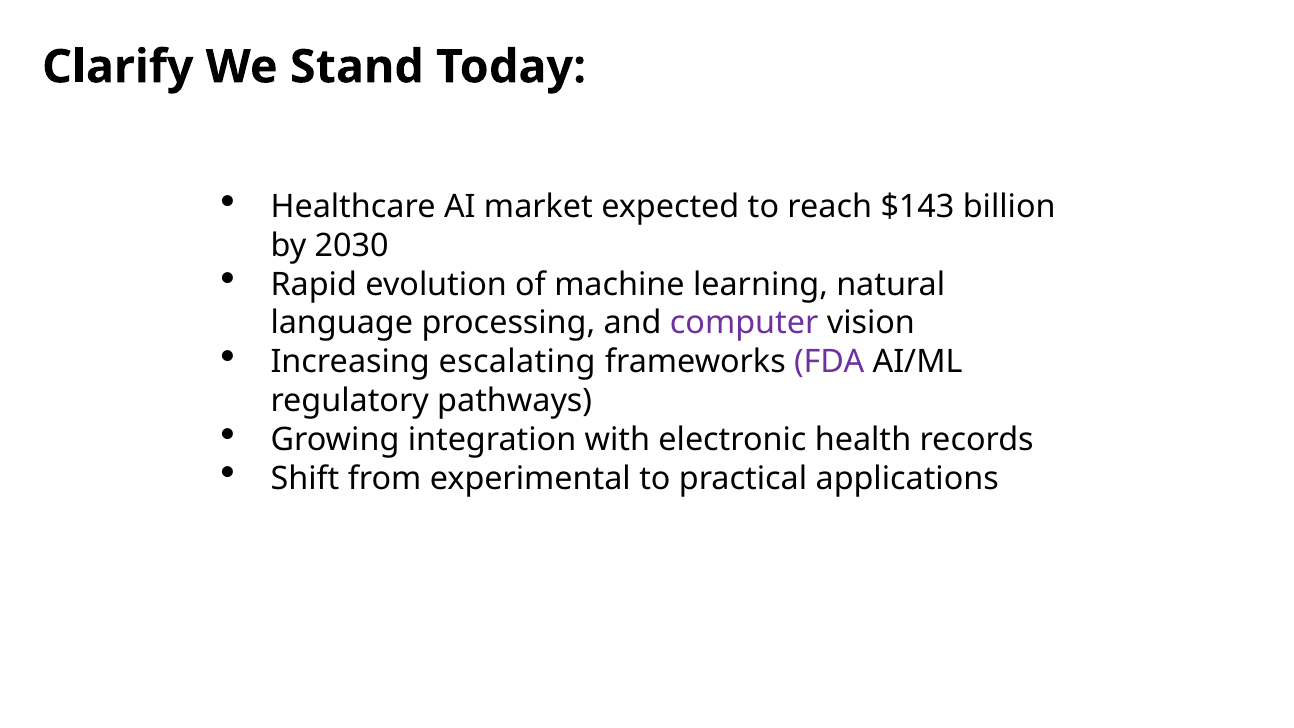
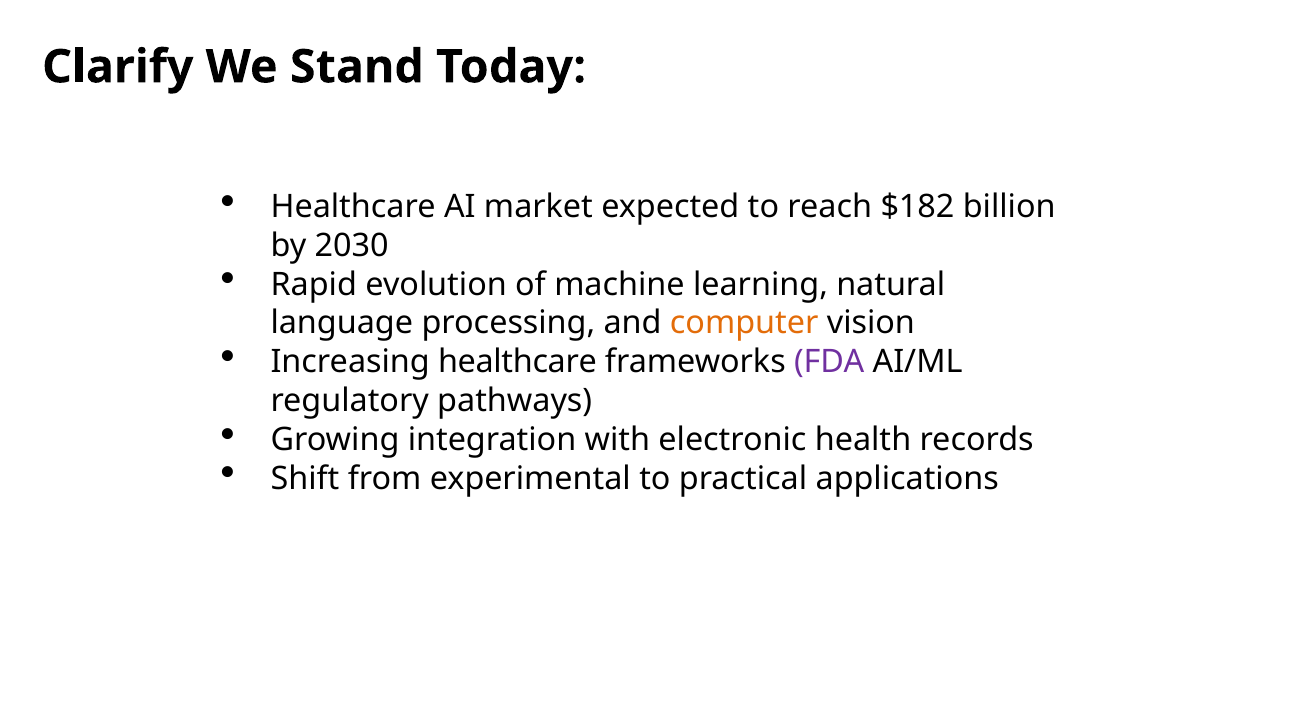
$143: $143 -> $182
computer colour: purple -> orange
Increasing escalating: escalating -> healthcare
